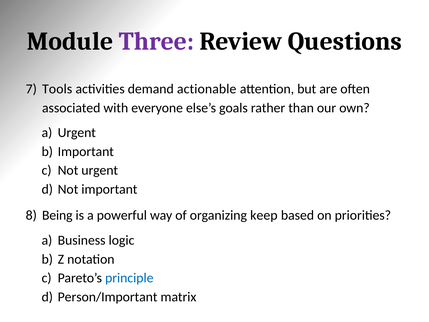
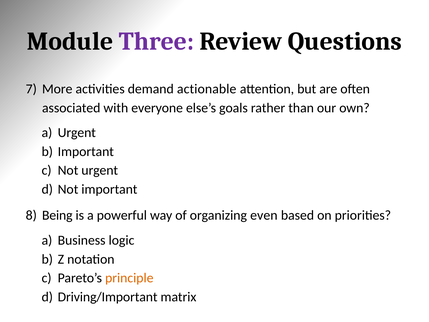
Tools: Tools -> More
keep: keep -> even
principle colour: blue -> orange
Person/Important: Person/Important -> Driving/Important
